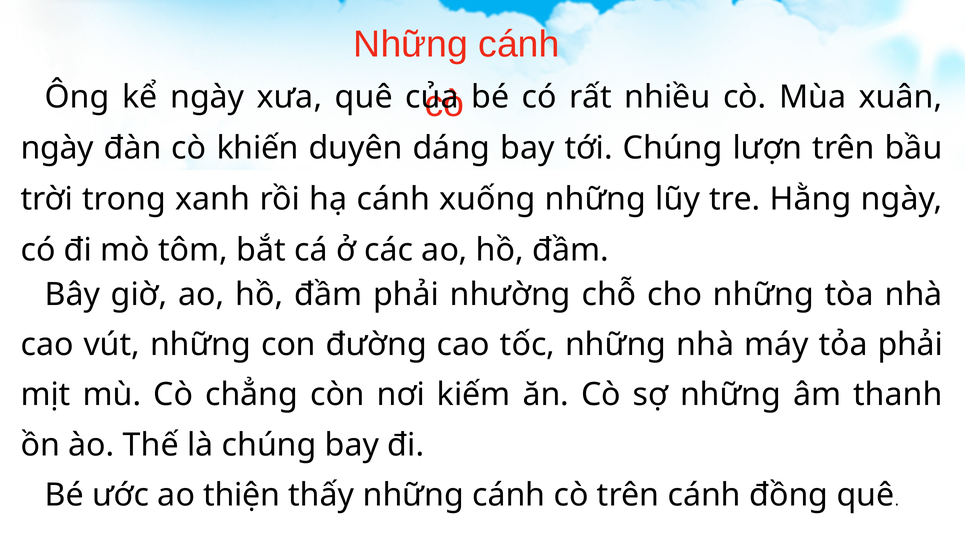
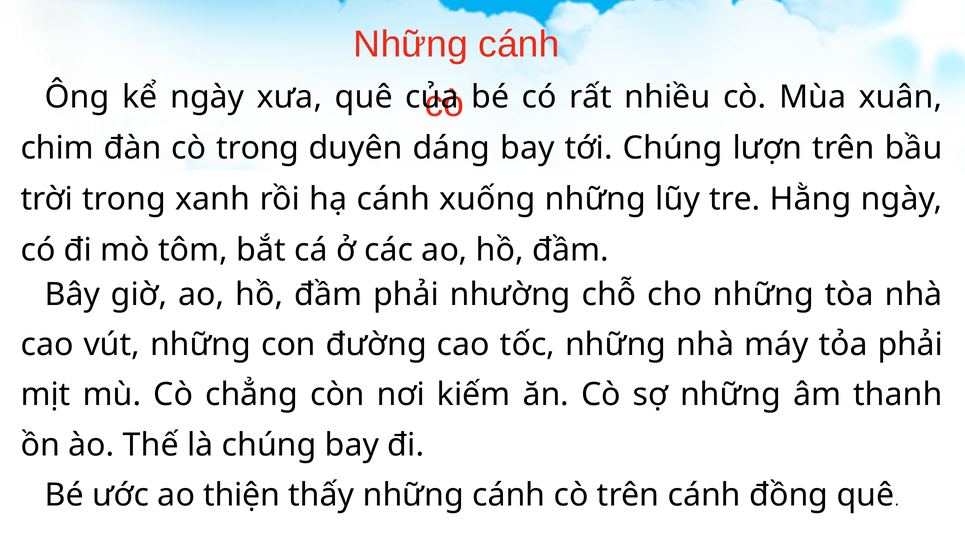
ngày at (57, 148): ngày -> chim
cò khiến: khiến -> trong
